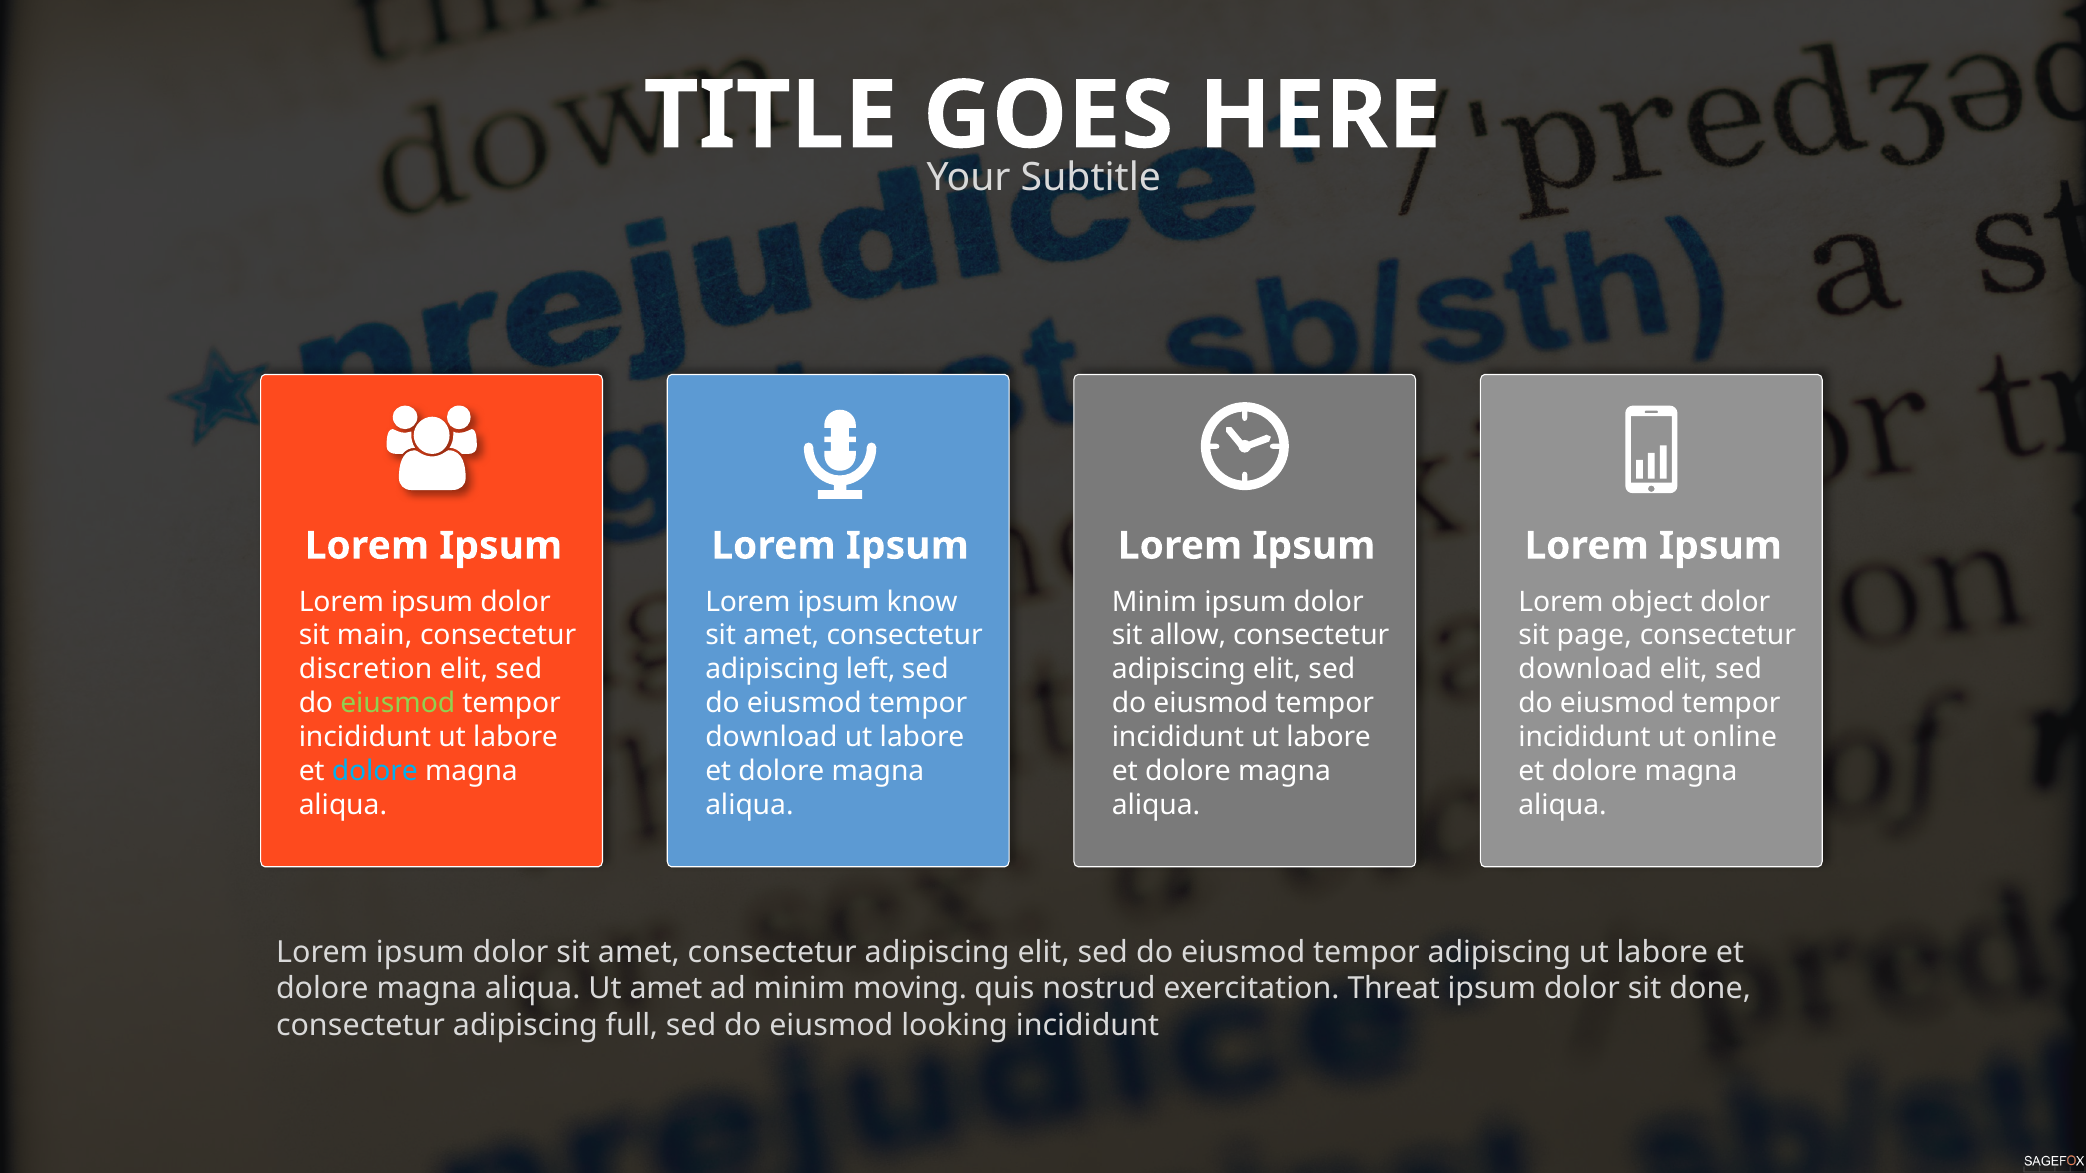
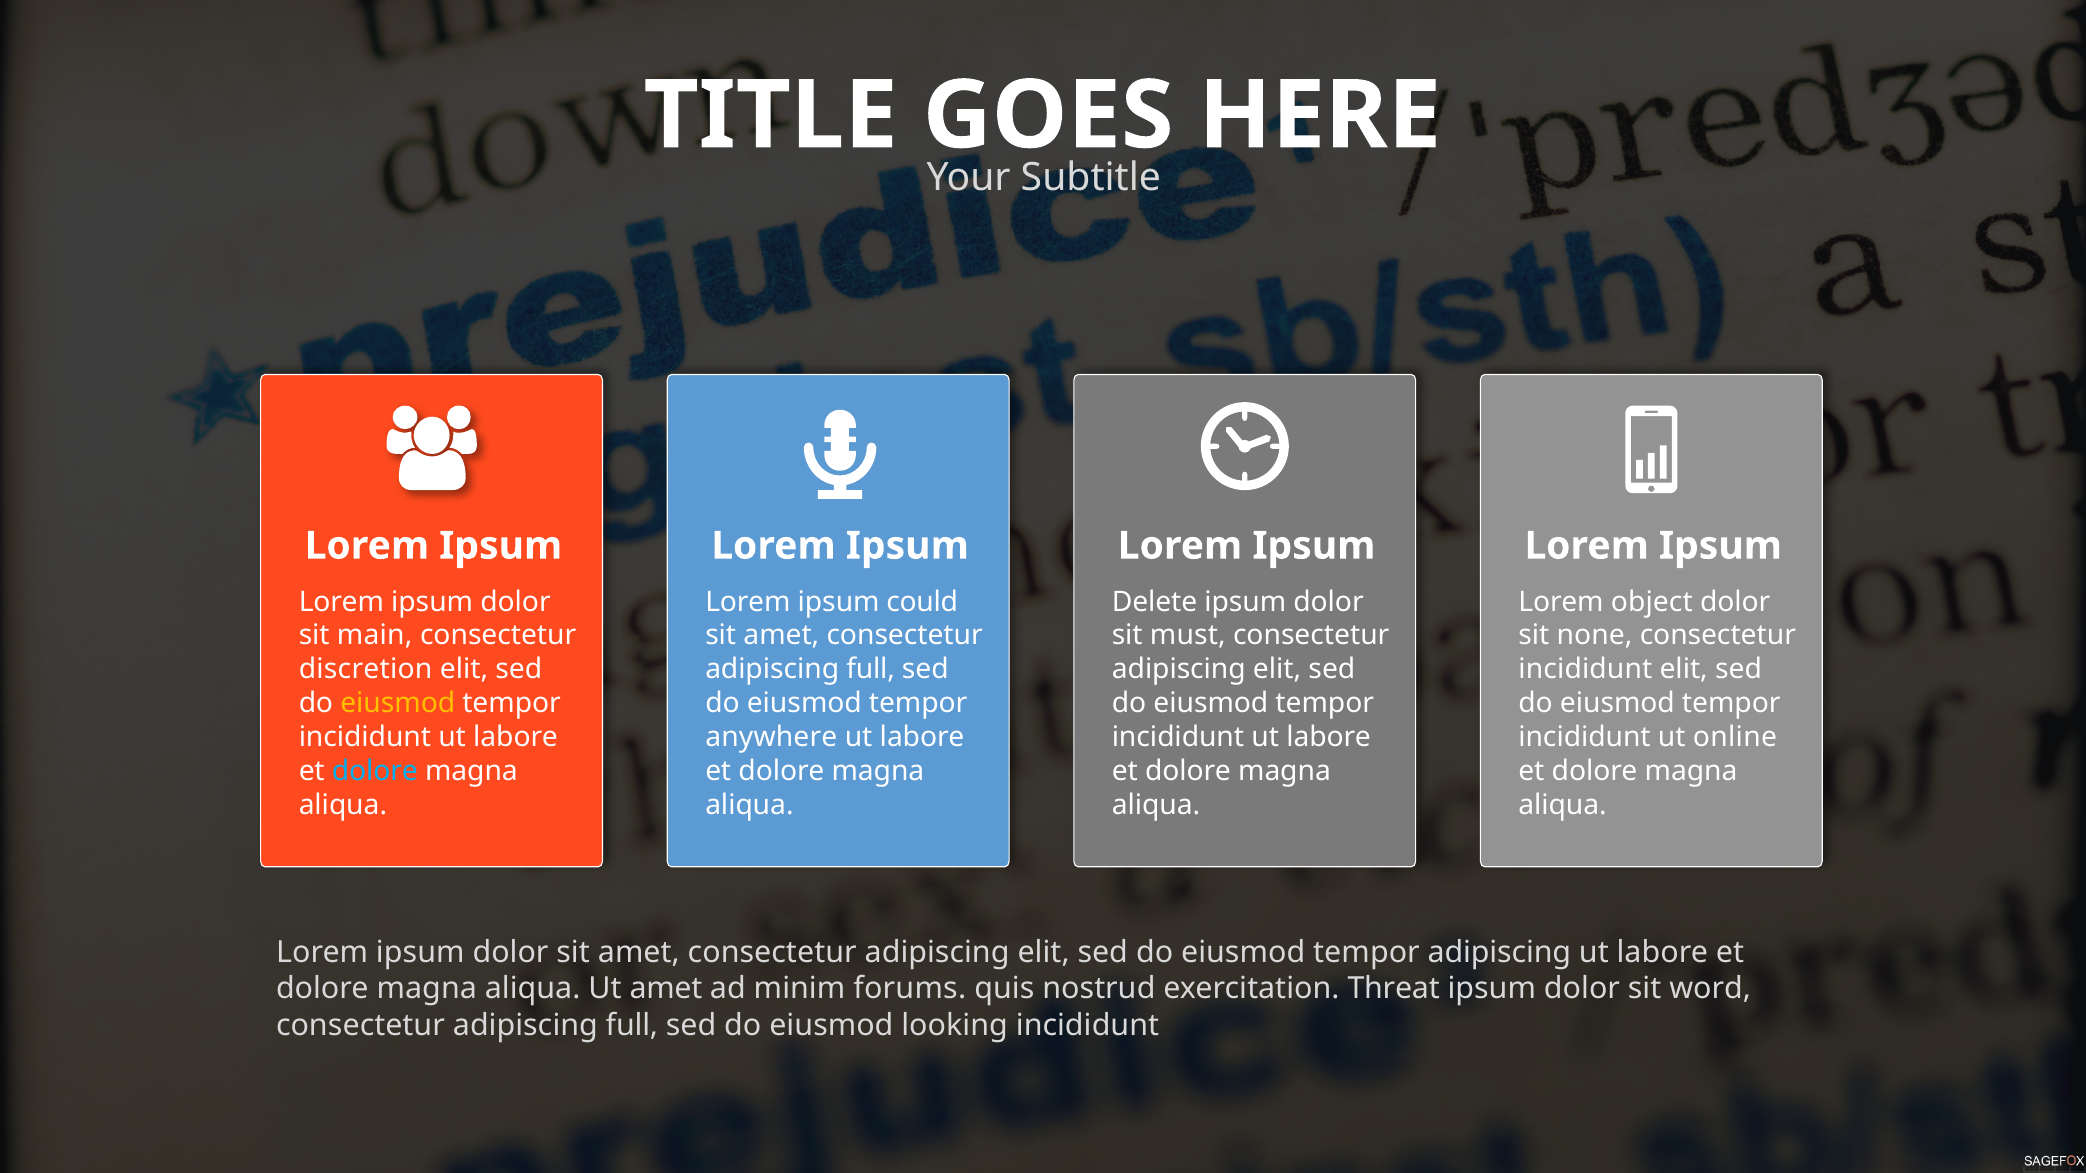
know: know -> could
Minim at (1154, 602): Minim -> Delete
allow: allow -> must
page: page -> none
left at (871, 670): left -> full
download at (1585, 670): download -> incididunt
eiusmod at (398, 704) colour: light green -> yellow
download at (771, 738): download -> anywhere
moving: moving -> forums
done: done -> word
